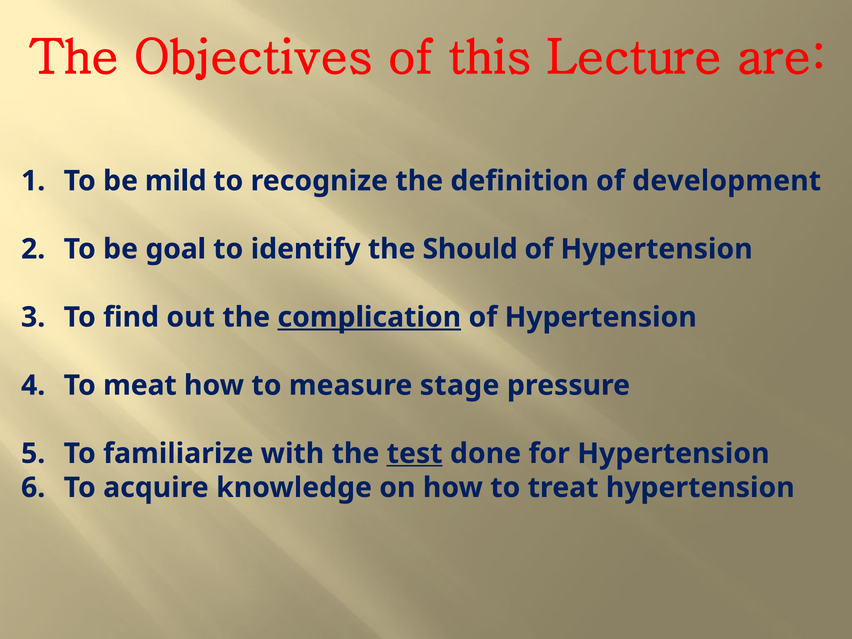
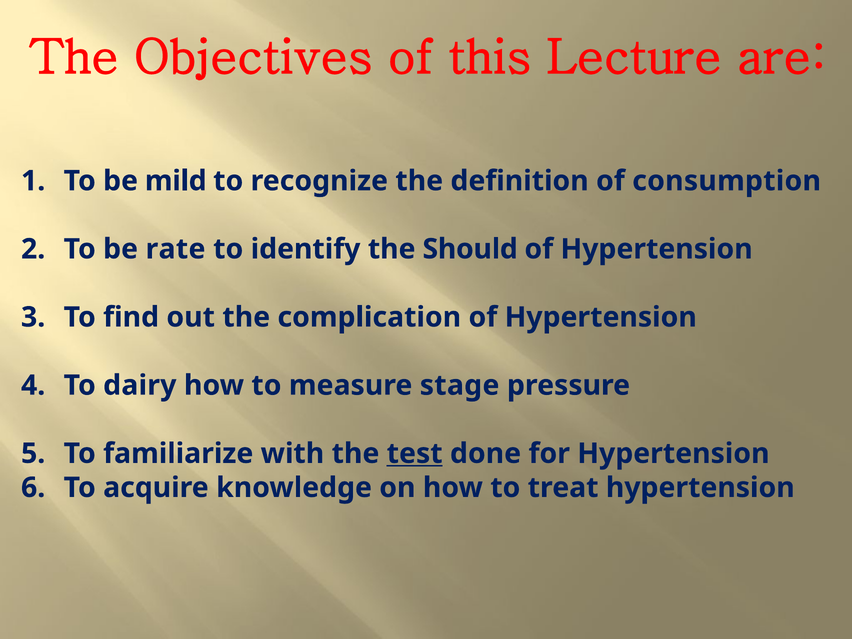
development: development -> consumption
goal: goal -> rate
complication underline: present -> none
meat: meat -> dairy
